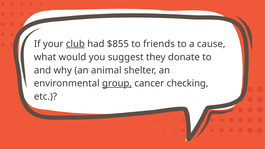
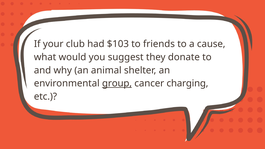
club underline: present -> none
$855: $855 -> $103
checking: checking -> charging
